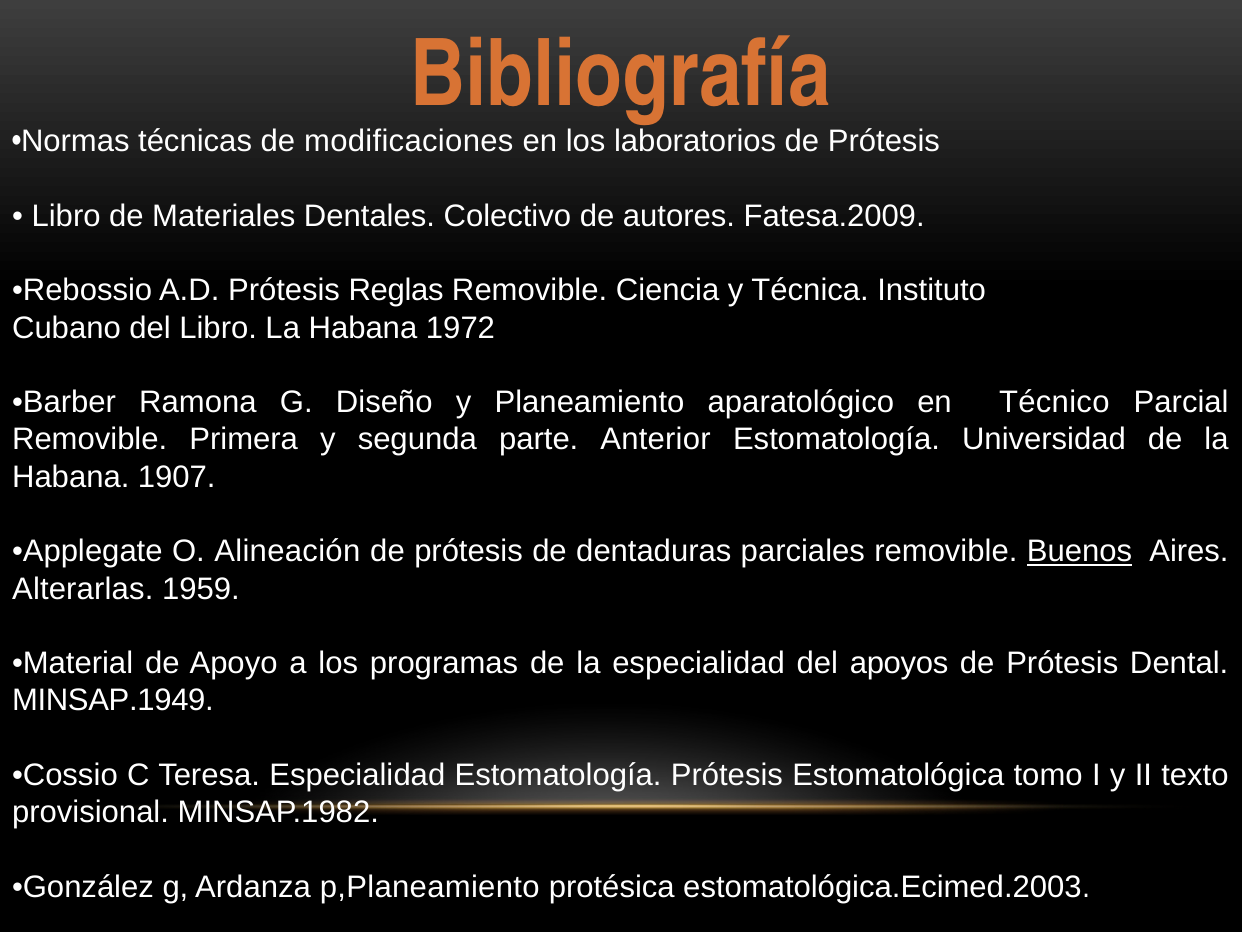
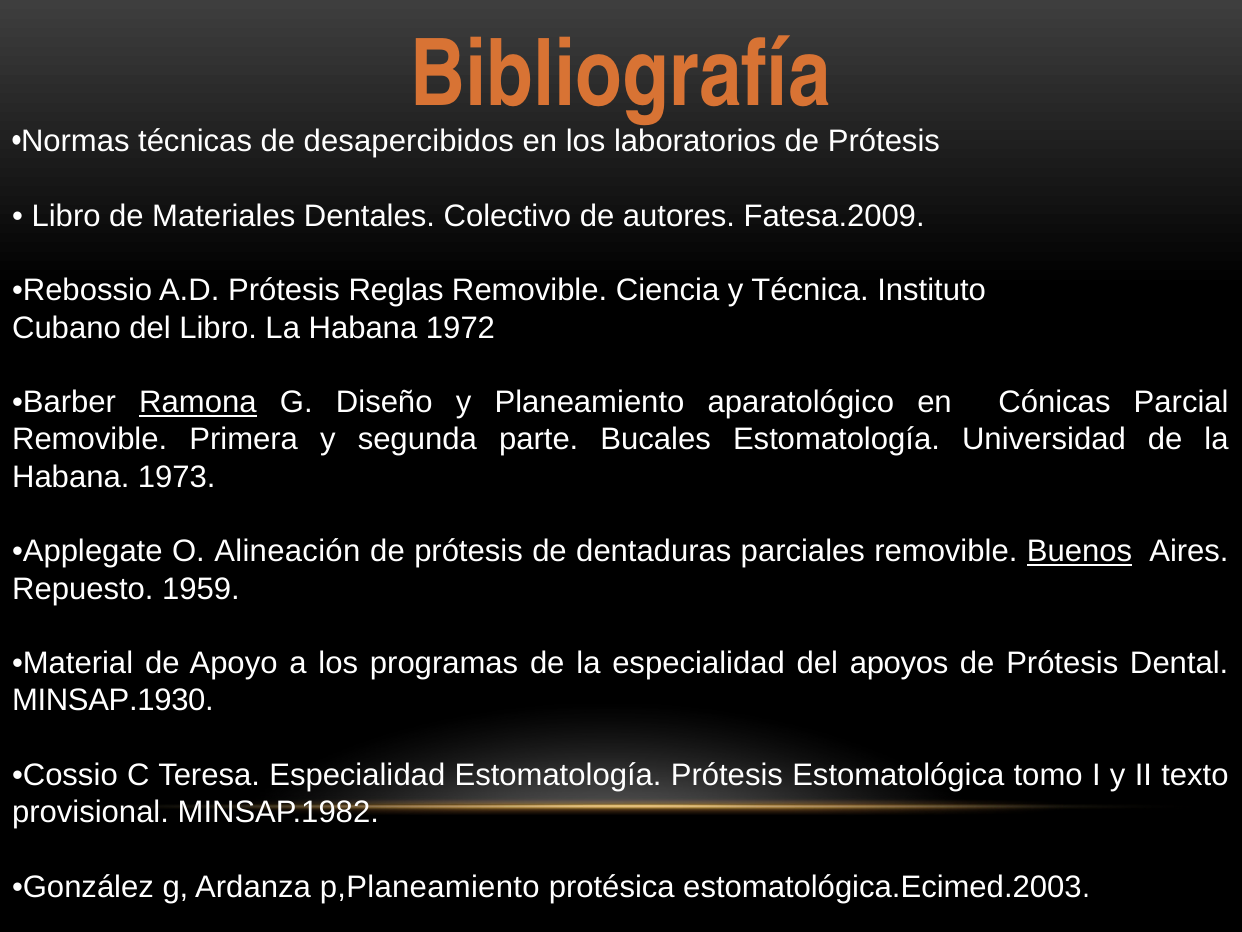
modificaciones: modificaciones -> desapercibidos
Ramona underline: none -> present
Técnico: Técnico -> Cónicas
Anterior: Anterior -> Bucales
1907: 1907 -> 1973
Alterarlas: Alterarlas -> Repuesto
MINSAP.1949: MINSAP.1949 -> MINSAP.1930
